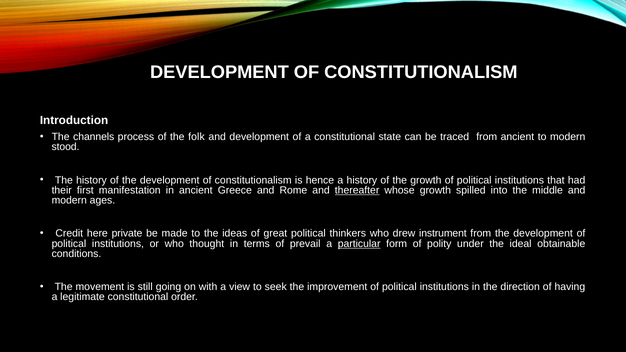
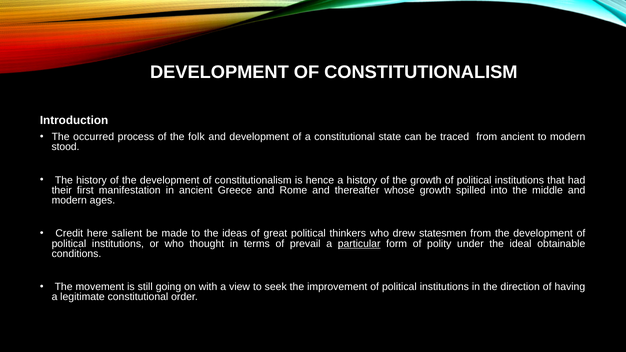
channels: channels -> occurred
thereafter underline: present -> none
private: private -> salient
instrument: instrument -> statesmen
